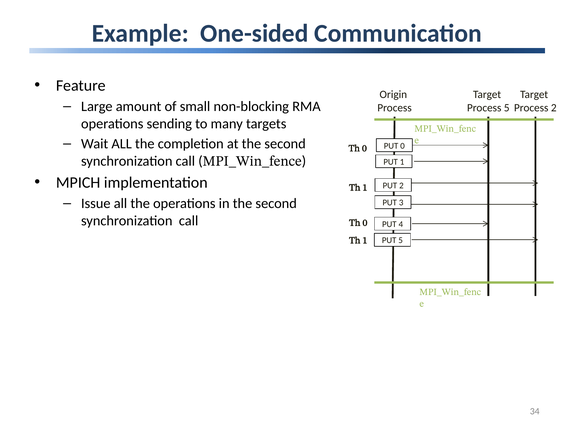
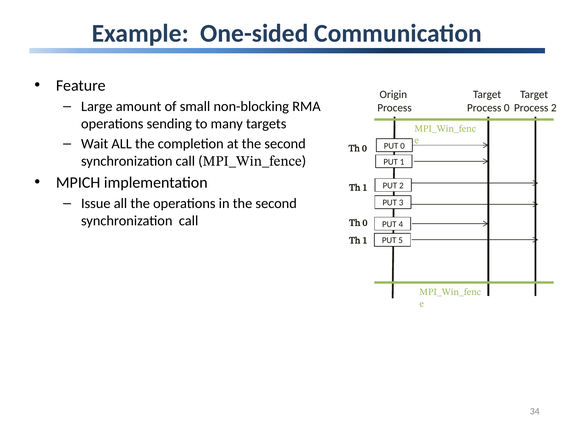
Process 5: 5 -> 0
